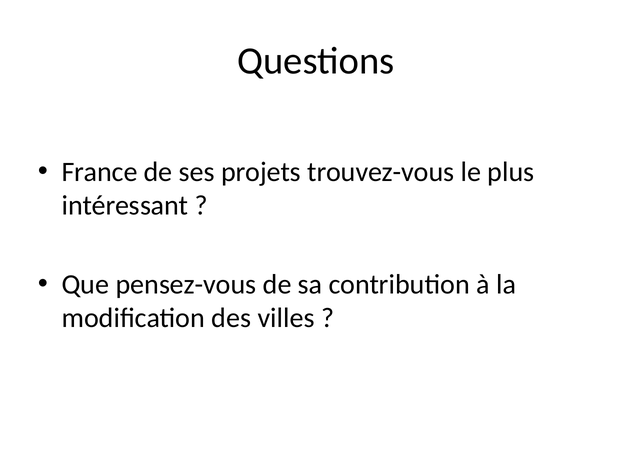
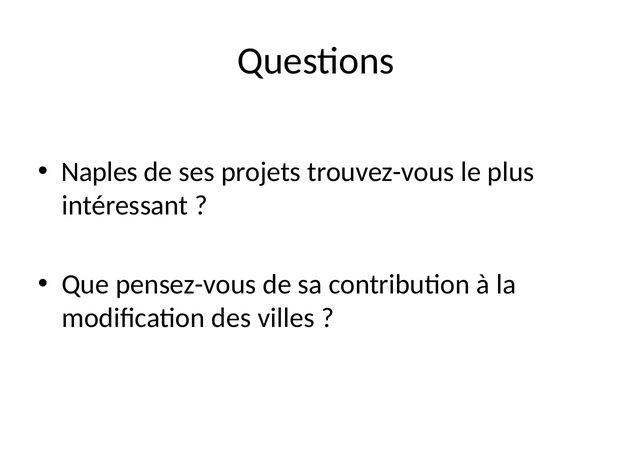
France: France -> Naples
